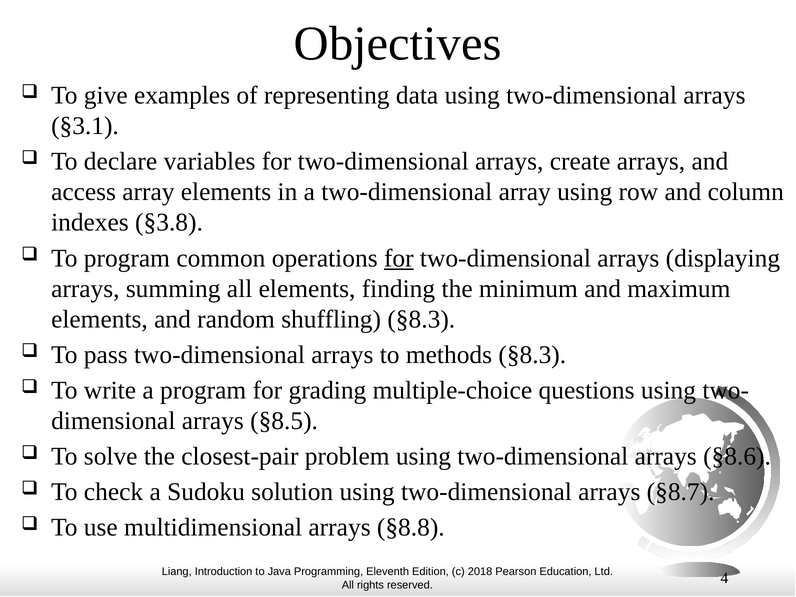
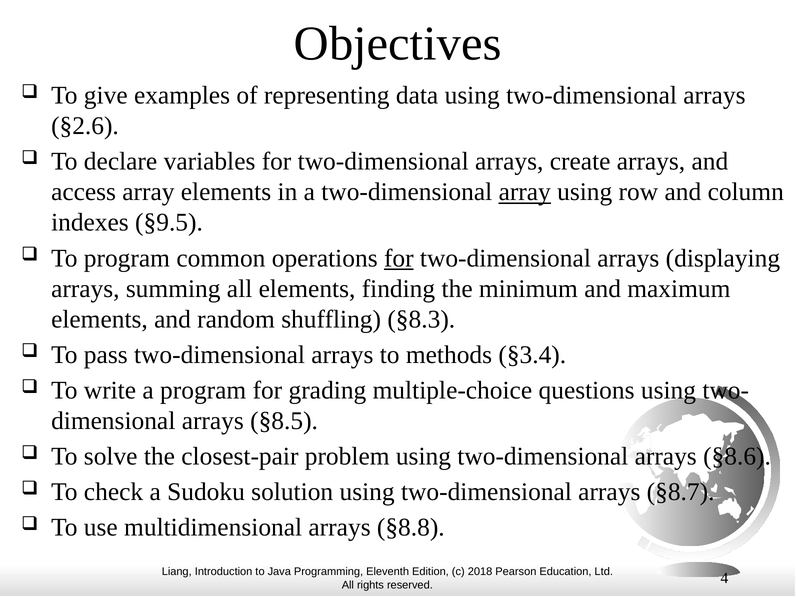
§3.1: §3.1 -> §2.6
array at (525, 192) underline: none -> present
§3.8: §3.8 -> §9.5
methods §8.3: §8.3 -> §3.4
